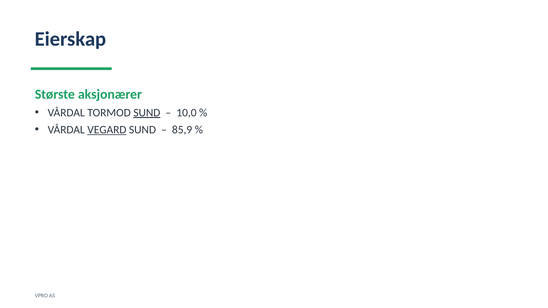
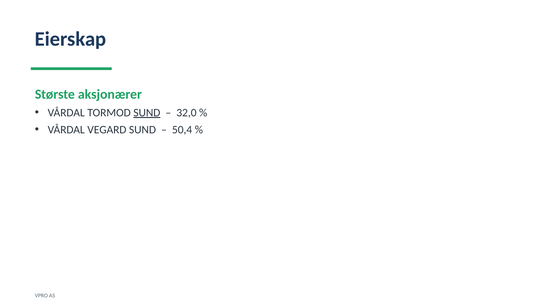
10,0: 10,0 -> 32,0
VEGARD underline: present -> none
85,9: 85,9 -> 50,4
